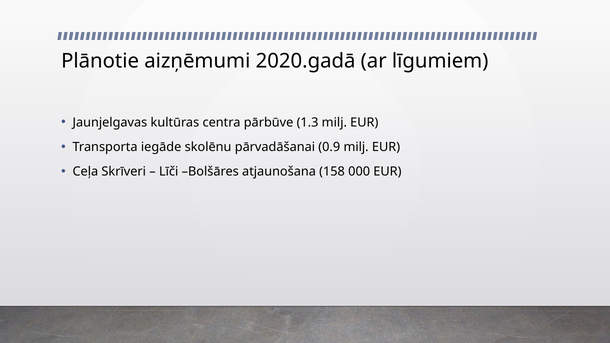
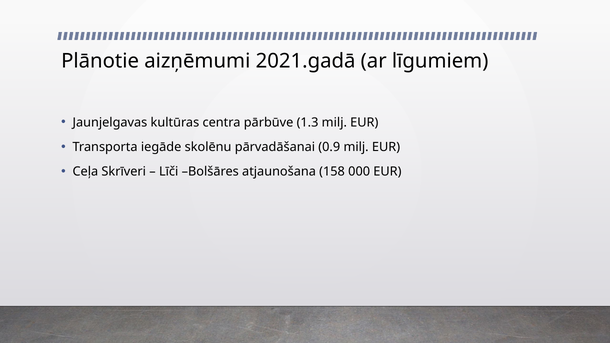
2020.gadā: 2020.gadā -> 2021.gadā
